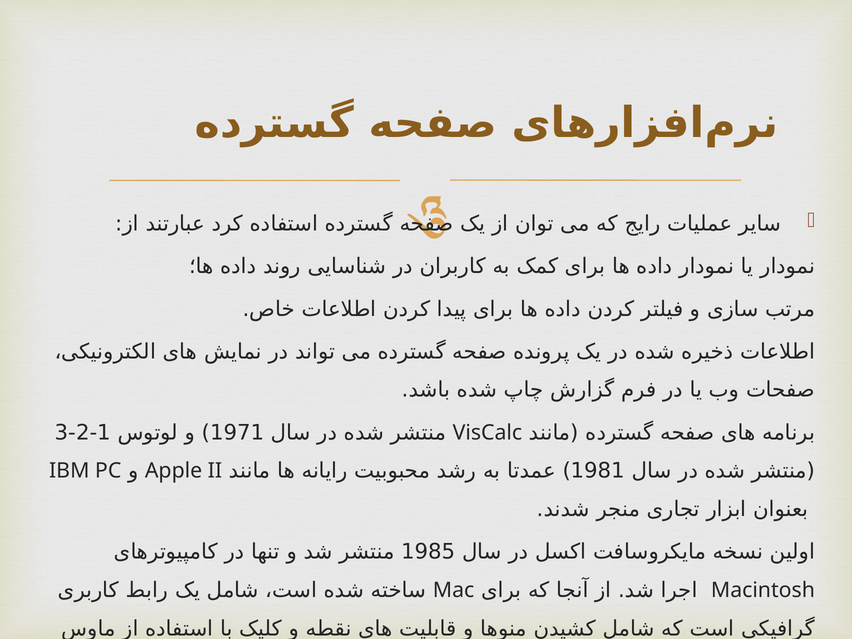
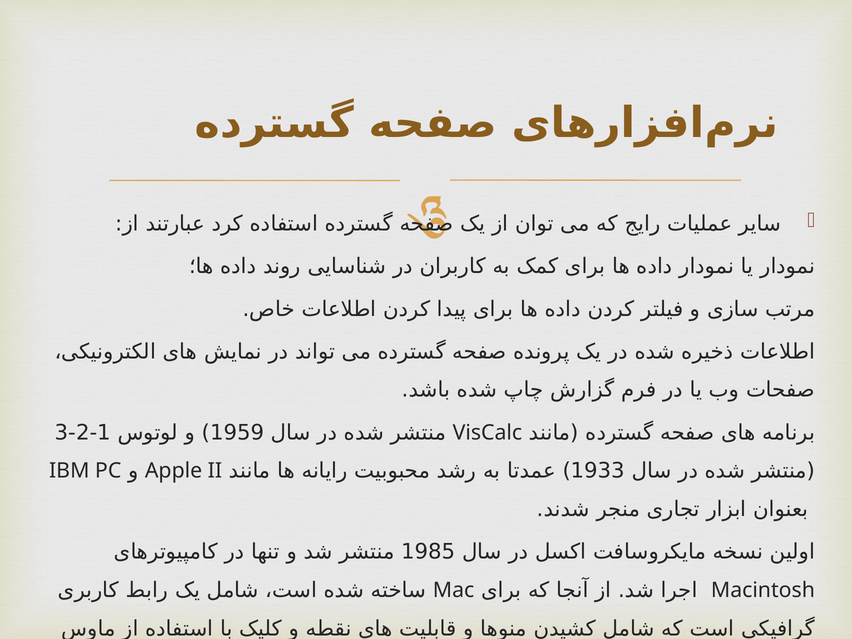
1971: 1971 -> 1959
1981: 1981 -> 1933
